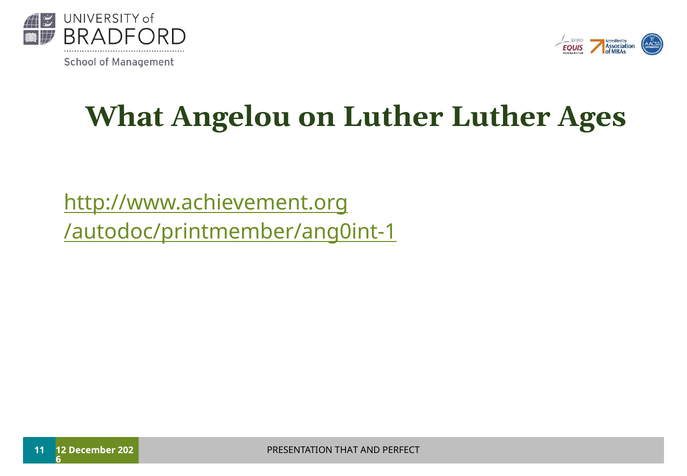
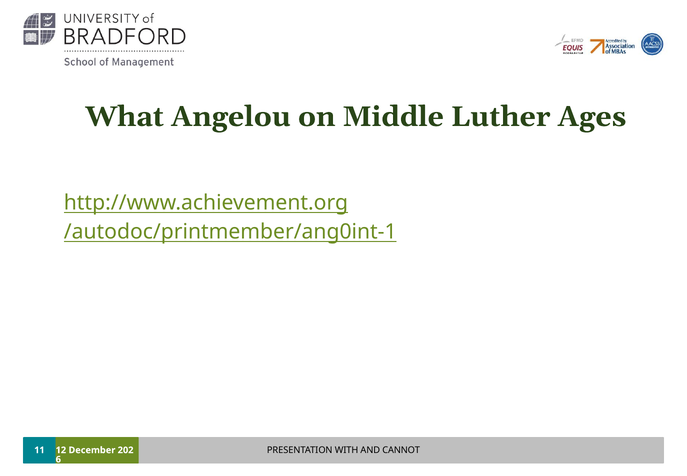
on Luther: Luther -> Middle
THAT: THAT -> WITH
PERFECT: PERFECT -> CANNOT
